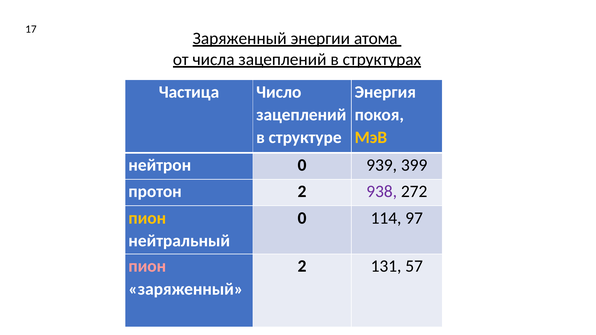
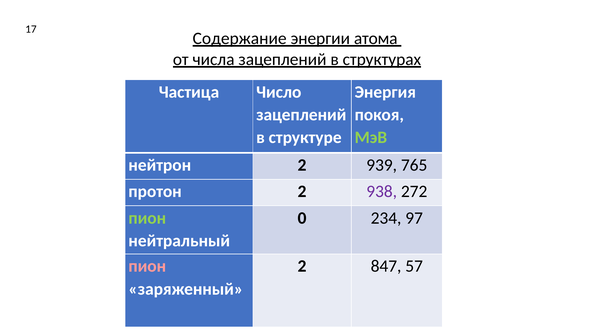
Заряженный at (240, 38): Заряженный -> Содержание
МэВ colour: yellow -> light green
нейтрон 0: 0 -> 2
399: 399 -> 765
пион at (147, 218) colour: yellow -> light green
114: 114 -> 234
131: 131 -> 847
